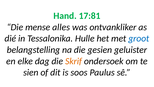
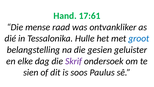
17:81: 17:81 -> 17:61
alles: alles -> raad
Skrif colour: orange -> purple
